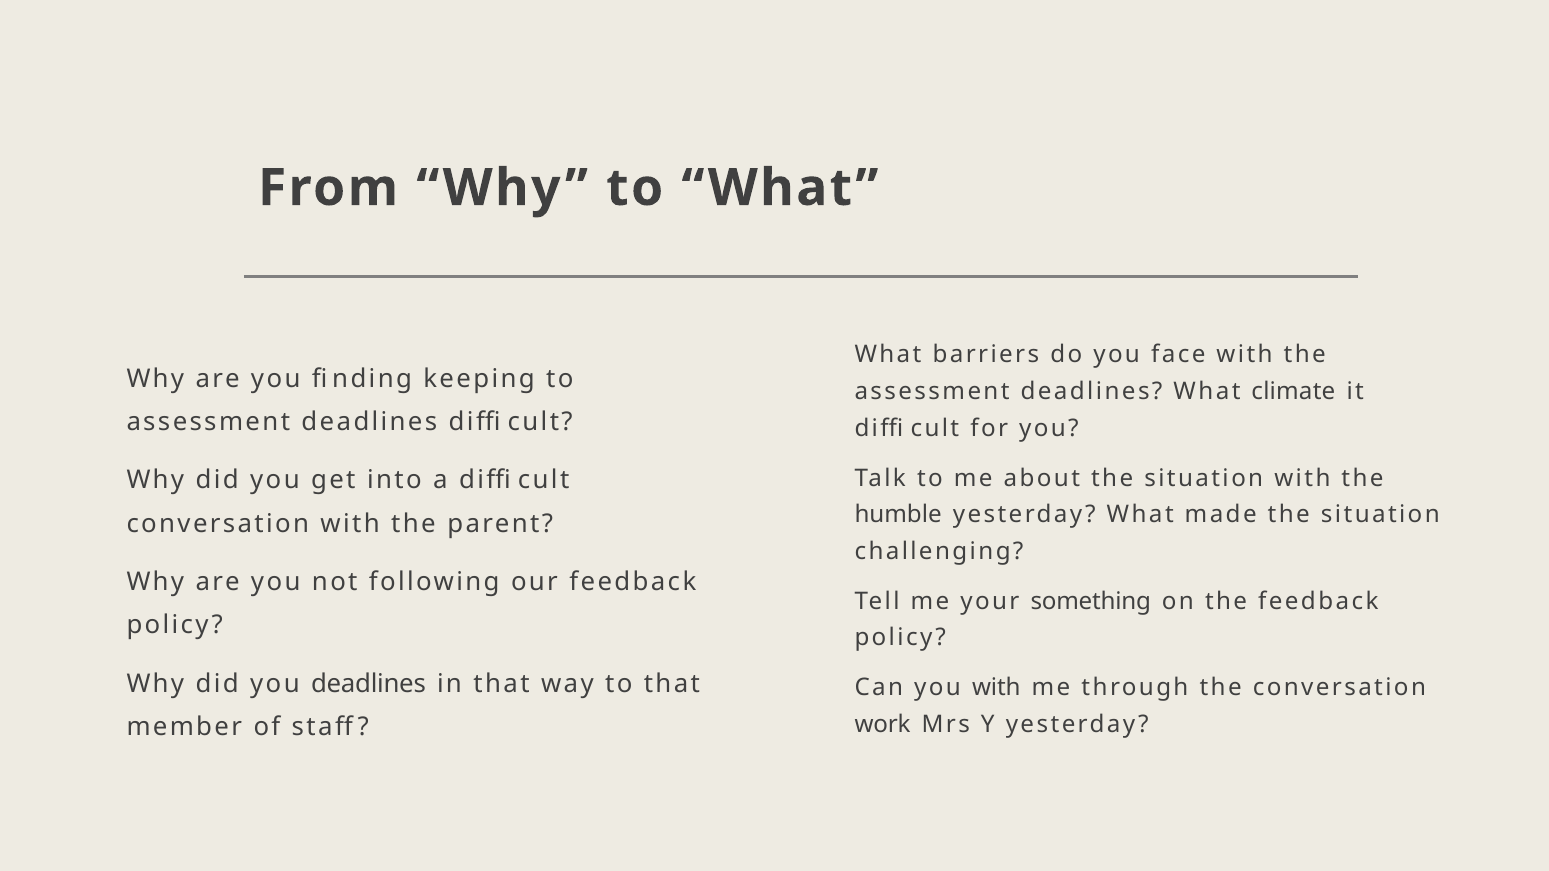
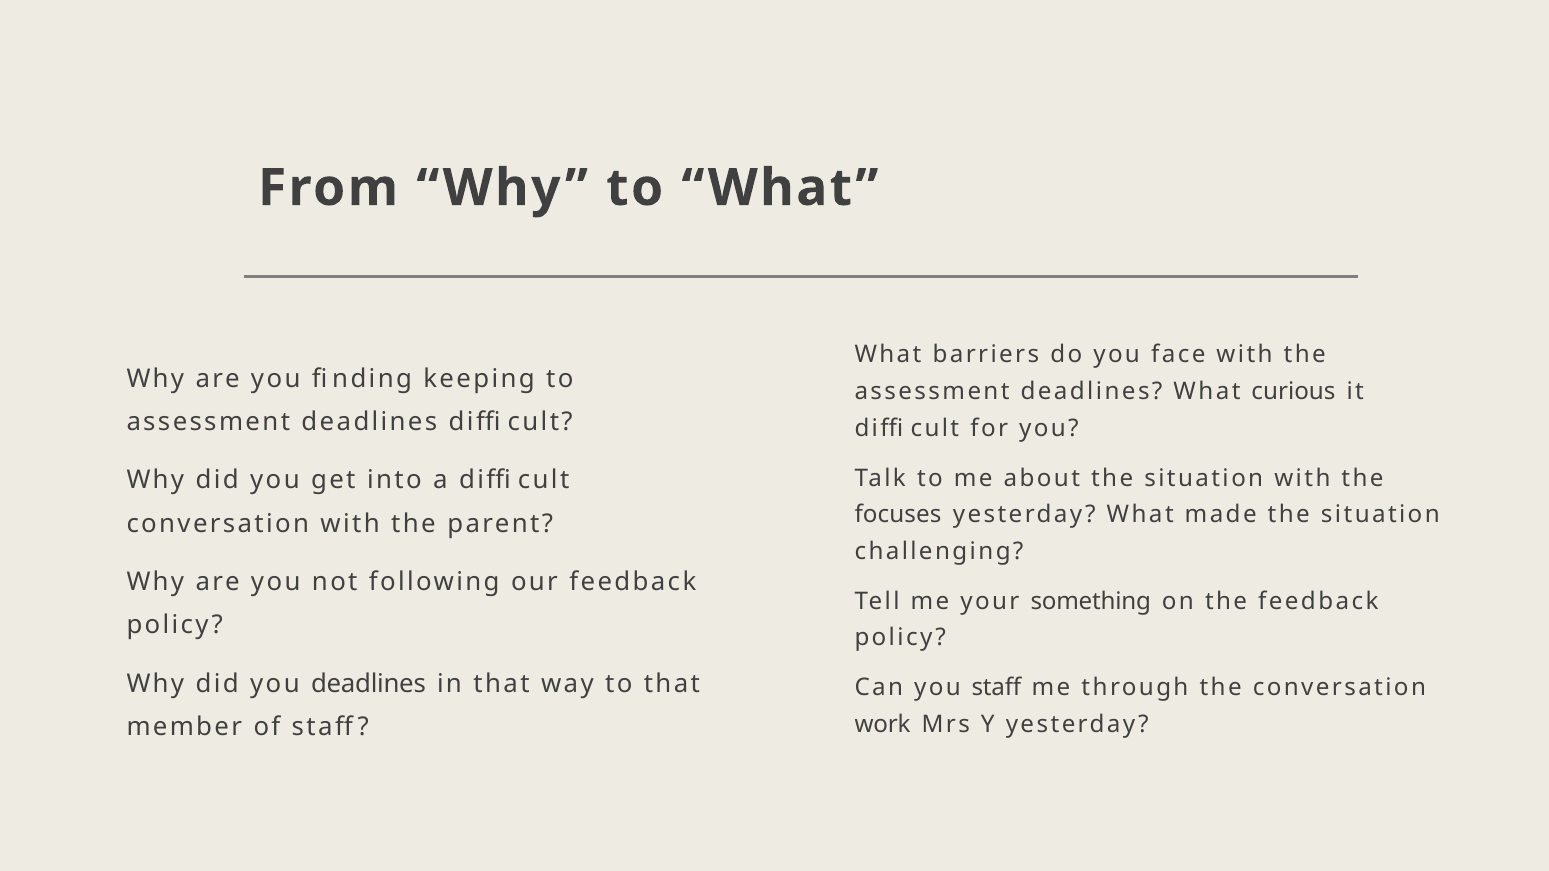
climate: climate -> curious
humble: humble -> focuses
you with: with -> staff
